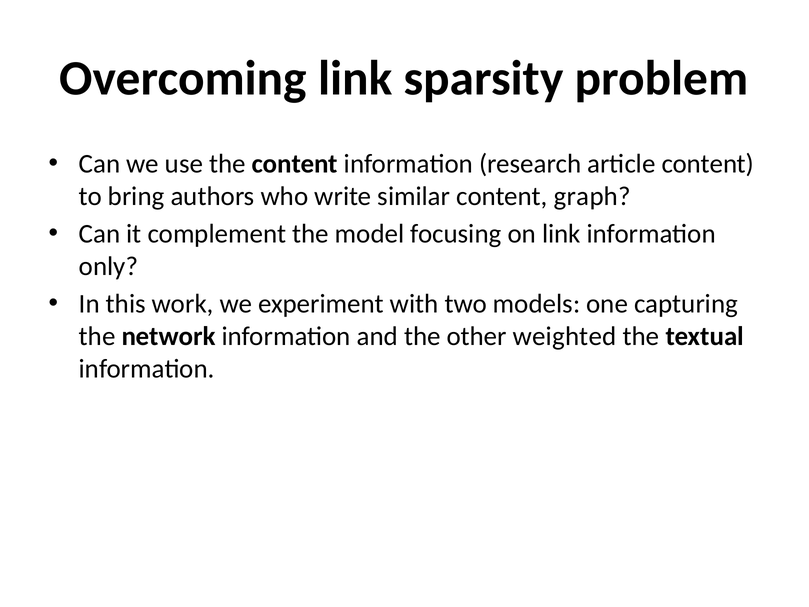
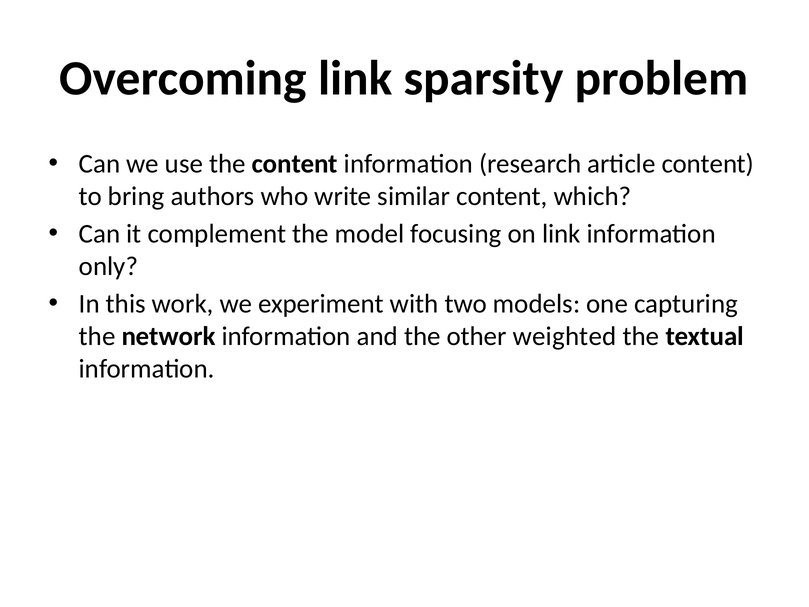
graph: graph -> which
